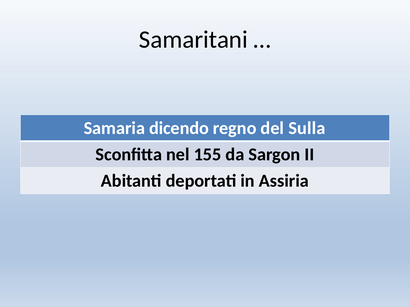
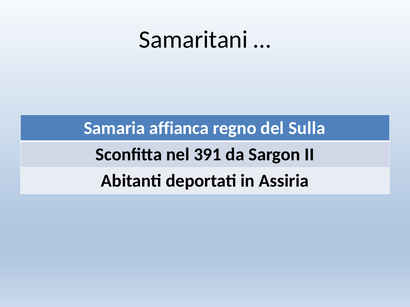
dicendo: dicendo -> affianca
155: 155 -> 391
